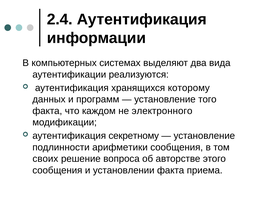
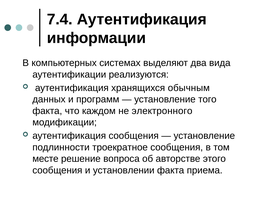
2.4: 2.4 -> 7.4
которому: которому -> обычным
аутентификация секретному: секретному -> сообщения
арифметики: арифметики -> троекратное
своих: своих -> месте
